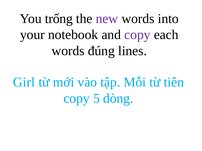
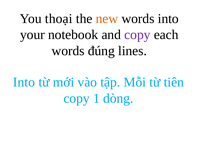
trống: trống -> thoại
new colour: purple -> orange
Girl at (24, 82): Girl -> Into
5: 5 -> 1
